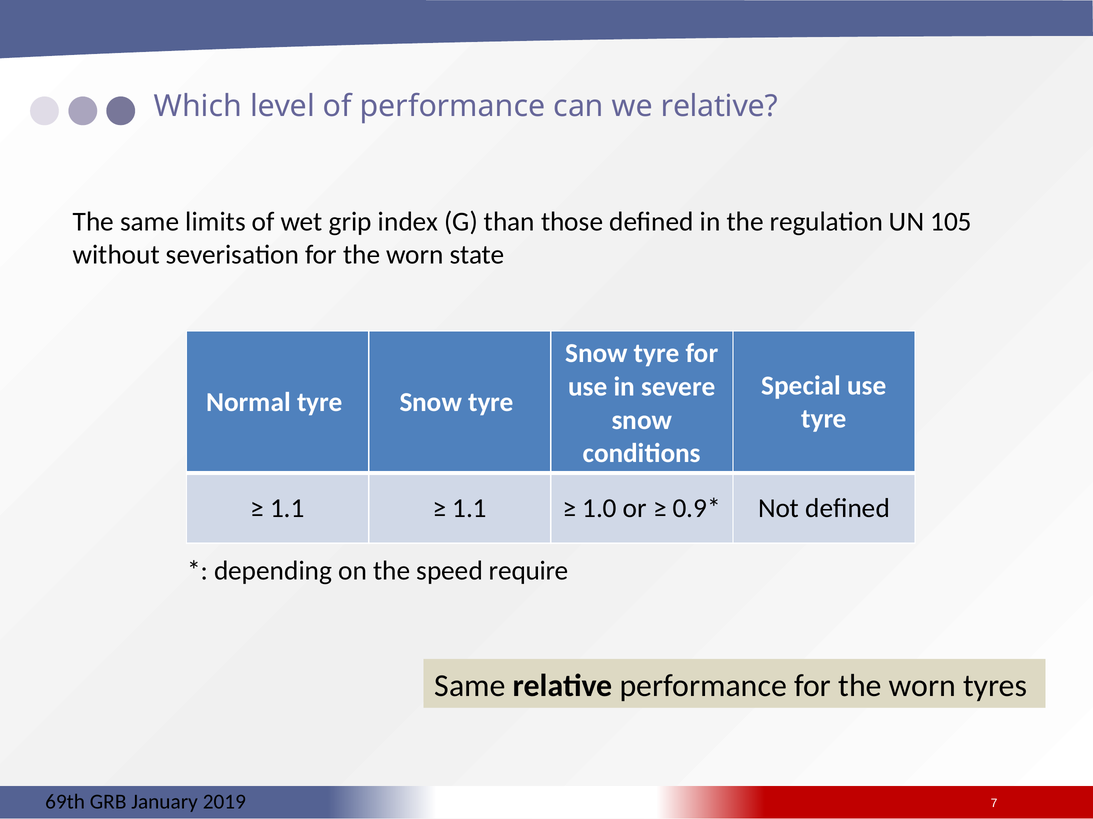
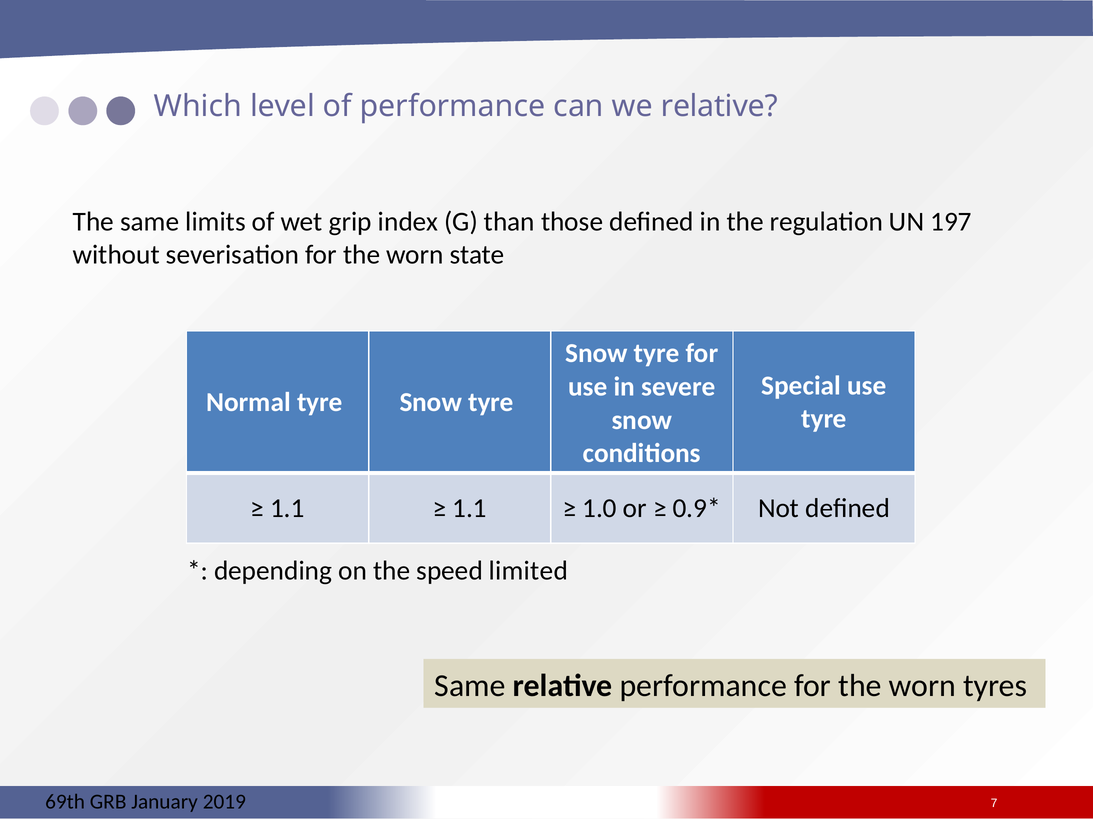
105: 105 -> 197
require: require -> limited
